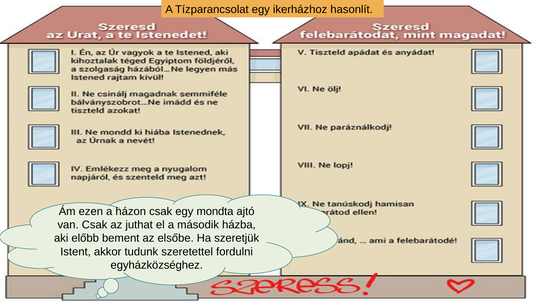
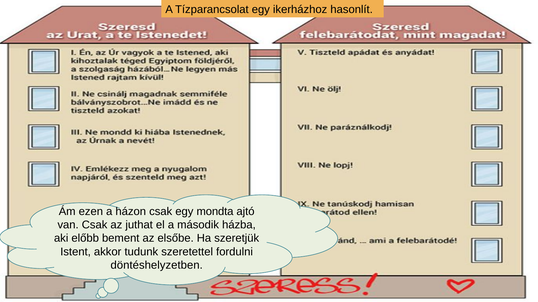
egyházközséghez: egyházközséghez -> döntéshelyzetben
